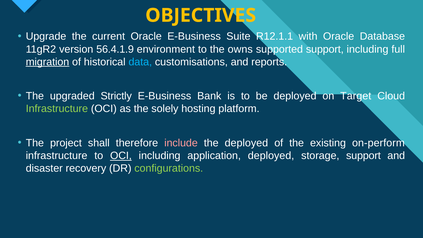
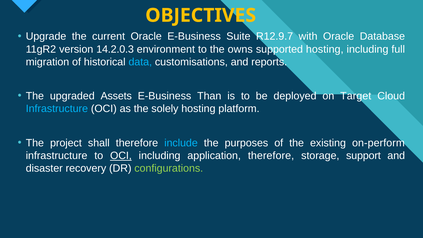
R12.1.1: R12.1.1 -> R12.9.7
56.4.1.9: 56.4.1.9 -> 14.2.0.3
supported support: support -> hosting
migration underline: present -> none
Strictly: Strictly -> Assets
Bank: Bank -> Than
Infrastructure at (57, 109) colour: light green -> light blue
include colour: pink -> light blue
the deployed: deployed -> purposes
application deployed: deployed -> therefore
